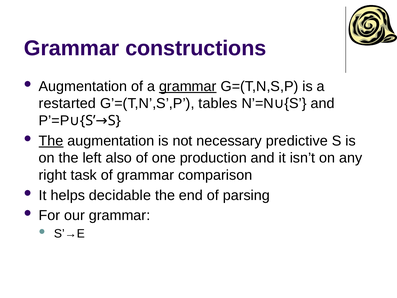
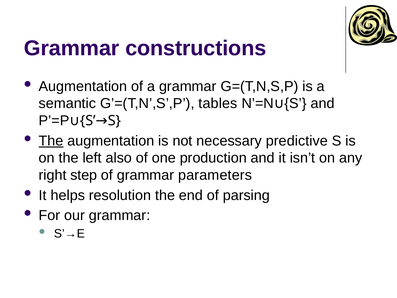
grammar at (188, 86) underline: present -> none
restarted: restarted -> semantic
task: task -> step
comparison: comparison -> parameters
decidable: decidable -> resolution
